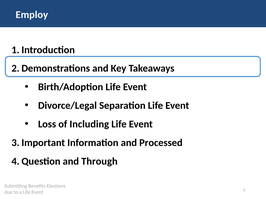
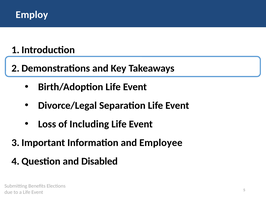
Processed: Processed -> Employee
Through: Through -> Disabled
